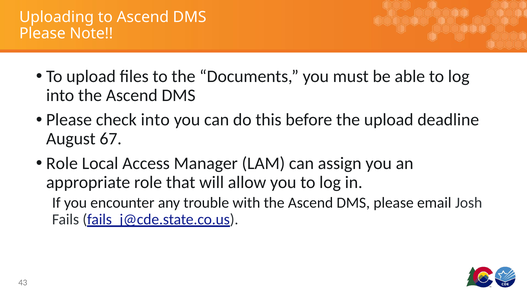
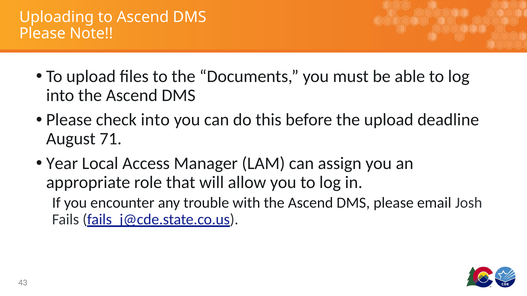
67: 67 -> 71
Role at (62, 164): Role -> Year
